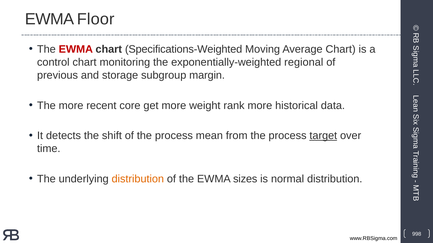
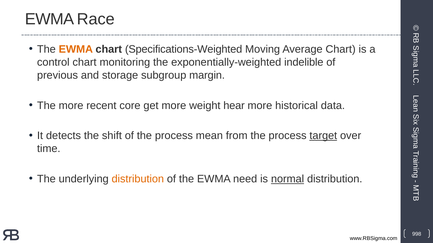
Floor: Floor -> Race
EWMA at (76, 49) colour: red -> orange
regional: regional -> indelible
rank: rank -> hear
sizes: sizes -> need
normal underline: none -> present
